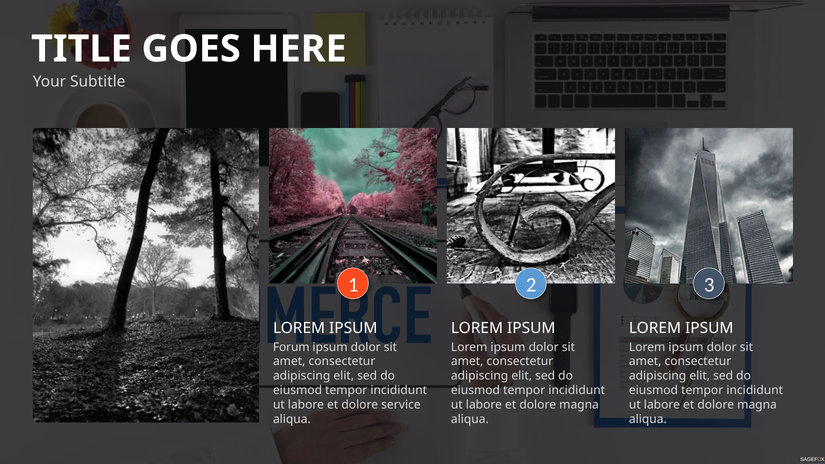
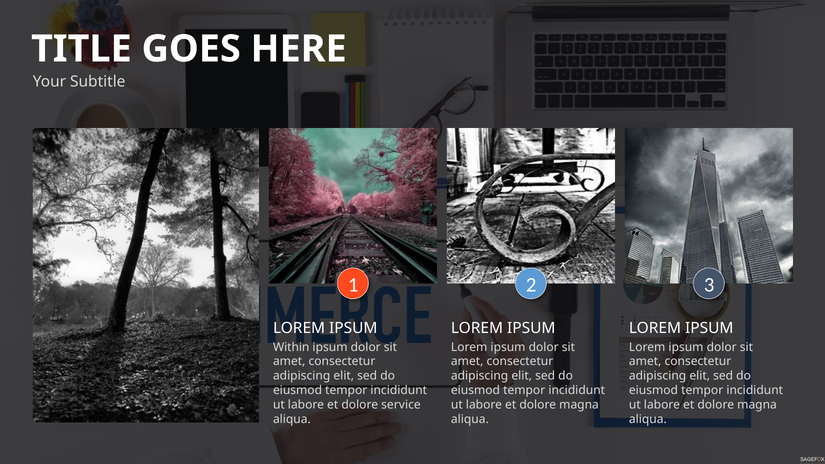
Forum: Forum -> Within
